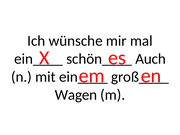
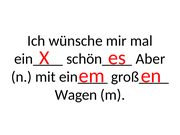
Auch: Auch -> Aber
